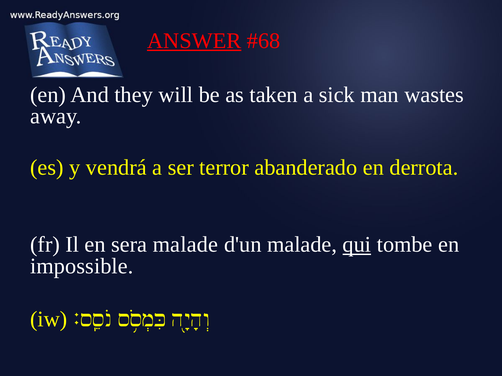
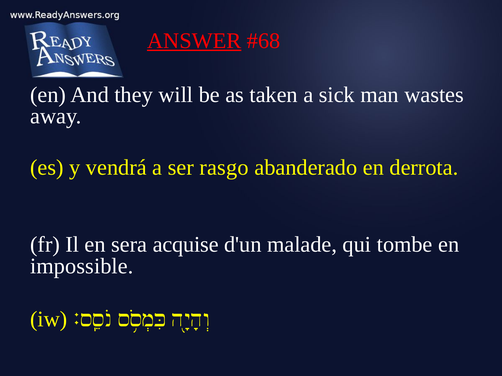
terror: terror -> rasgo
sera malade: malade -> acquise
qui underline: present -> none
